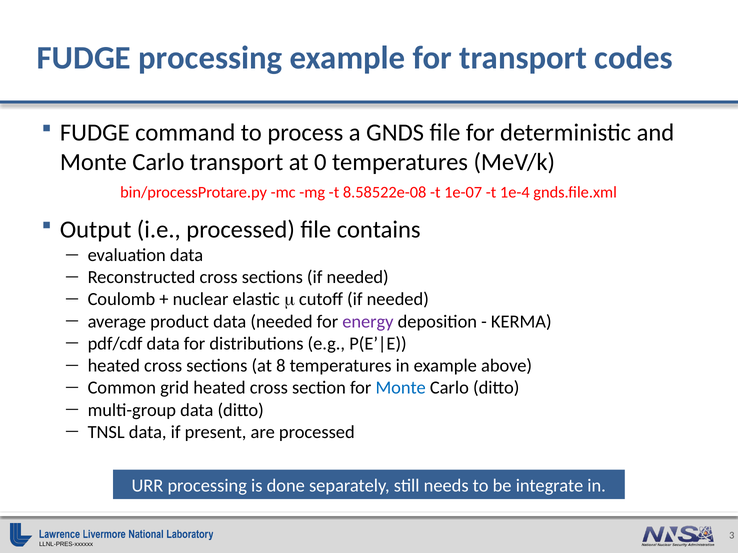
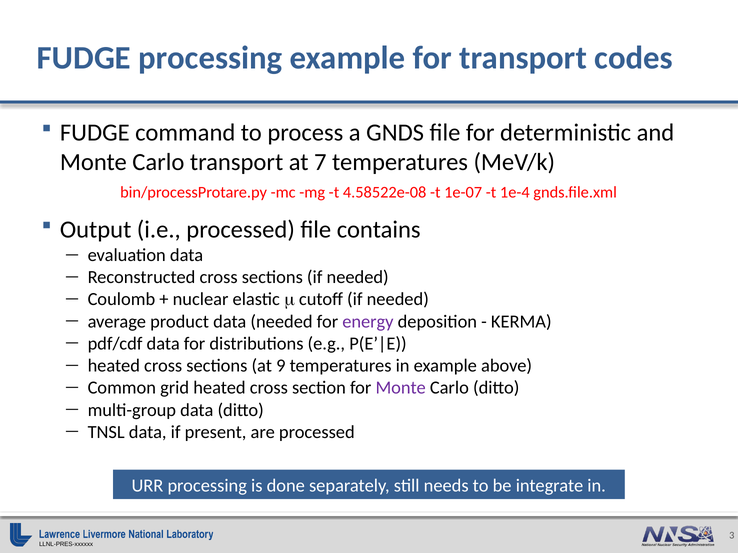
0: 0 -> 7
8.58522e-08: 8.58522e-08 -> 4.58522e-08
8: 8 -> 9
Monte at (401, 388) colour: blue -> purple
